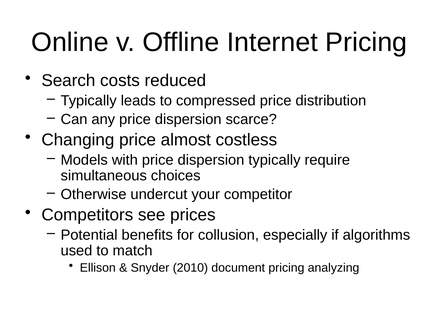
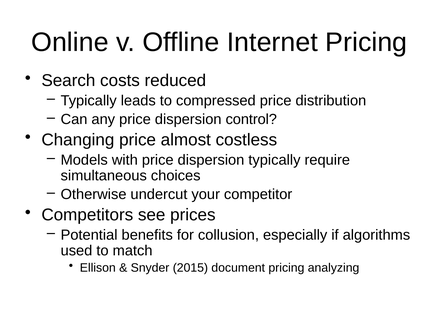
scarce: scarce -> control
2010: 2010 -> 2015
